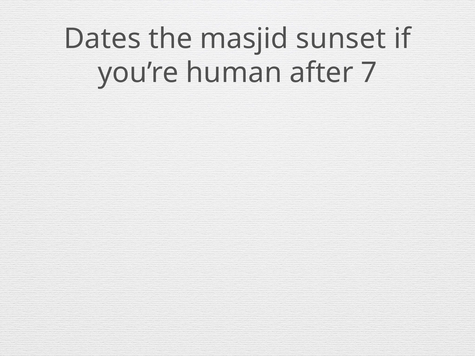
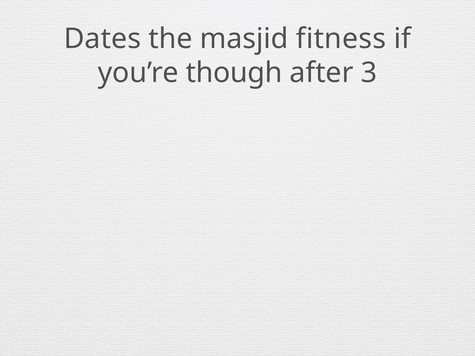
sunset: sunset -> fitness
human: human -> though
7: 7 -> 3
